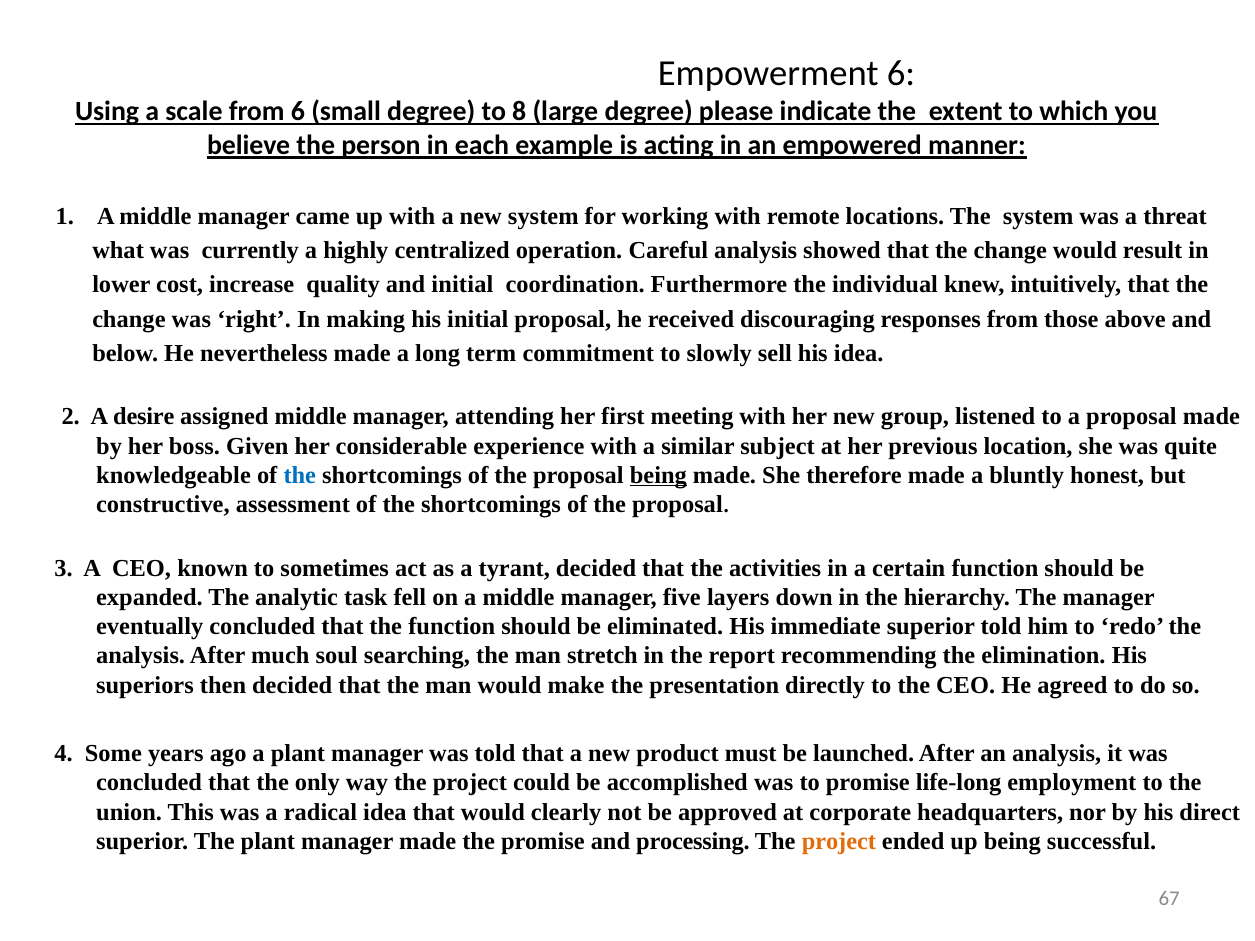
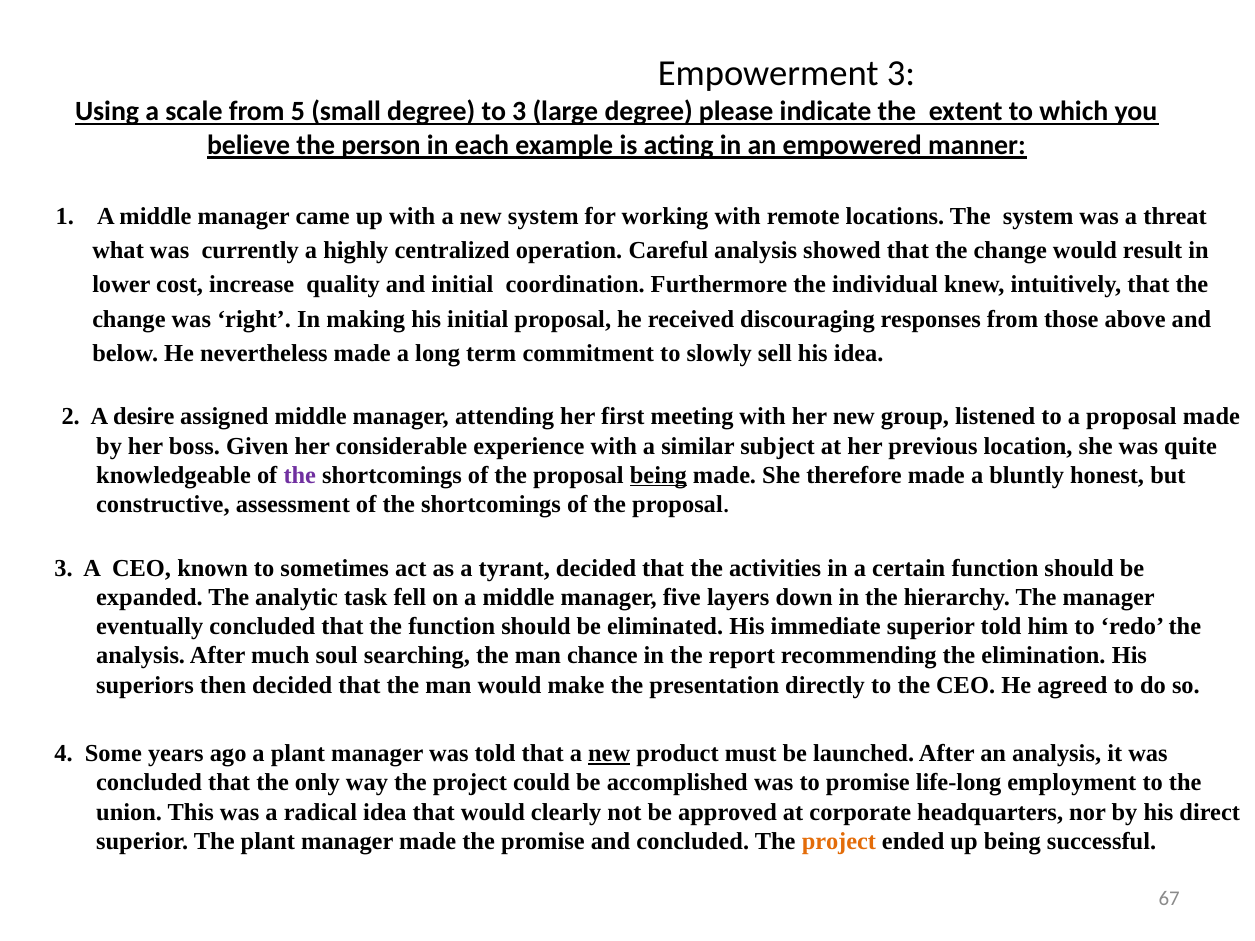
Empowerment 6: 6 -> 3
from 6: 6 -> 5
to 8: 8 -> 3
the at (300, 475) colour: blue -> purple
stretch: stretch -> chance
new at (609, 754) underline: none -> present
and processing: processing -> concluded
